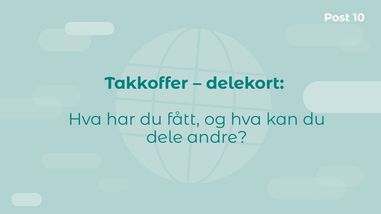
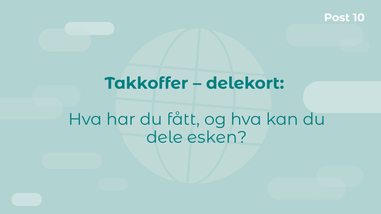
andre: andre -> esken
